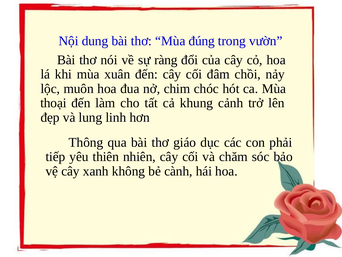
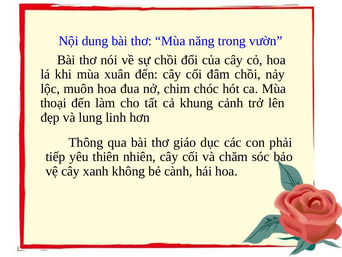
đúng: đúng -> năng
sự ràng: ràng -> chồi
